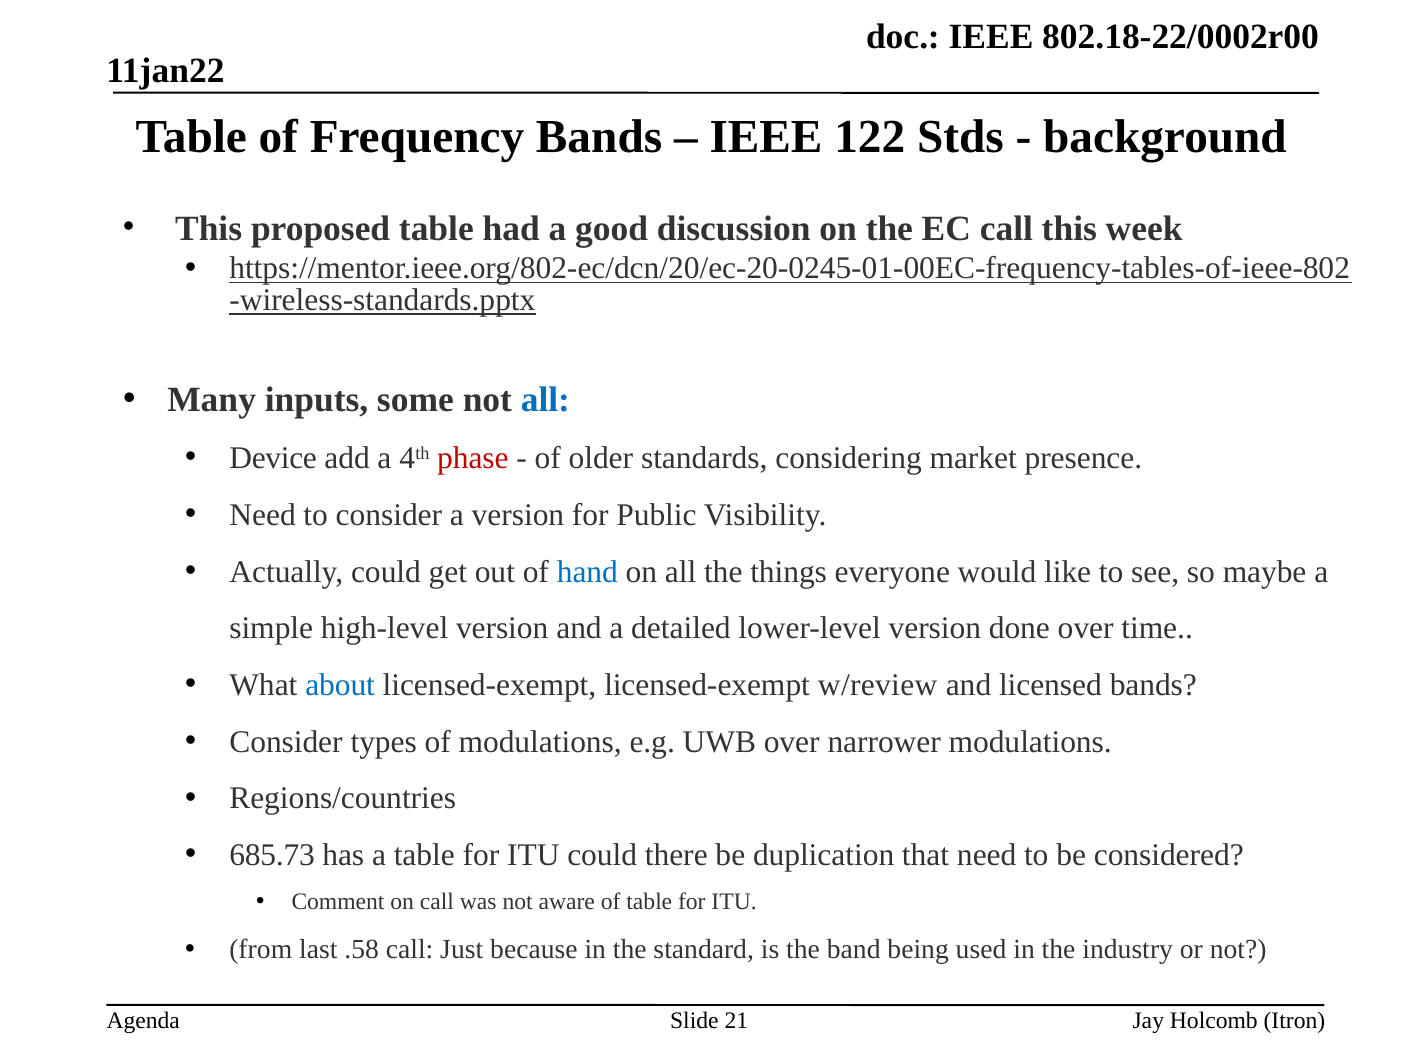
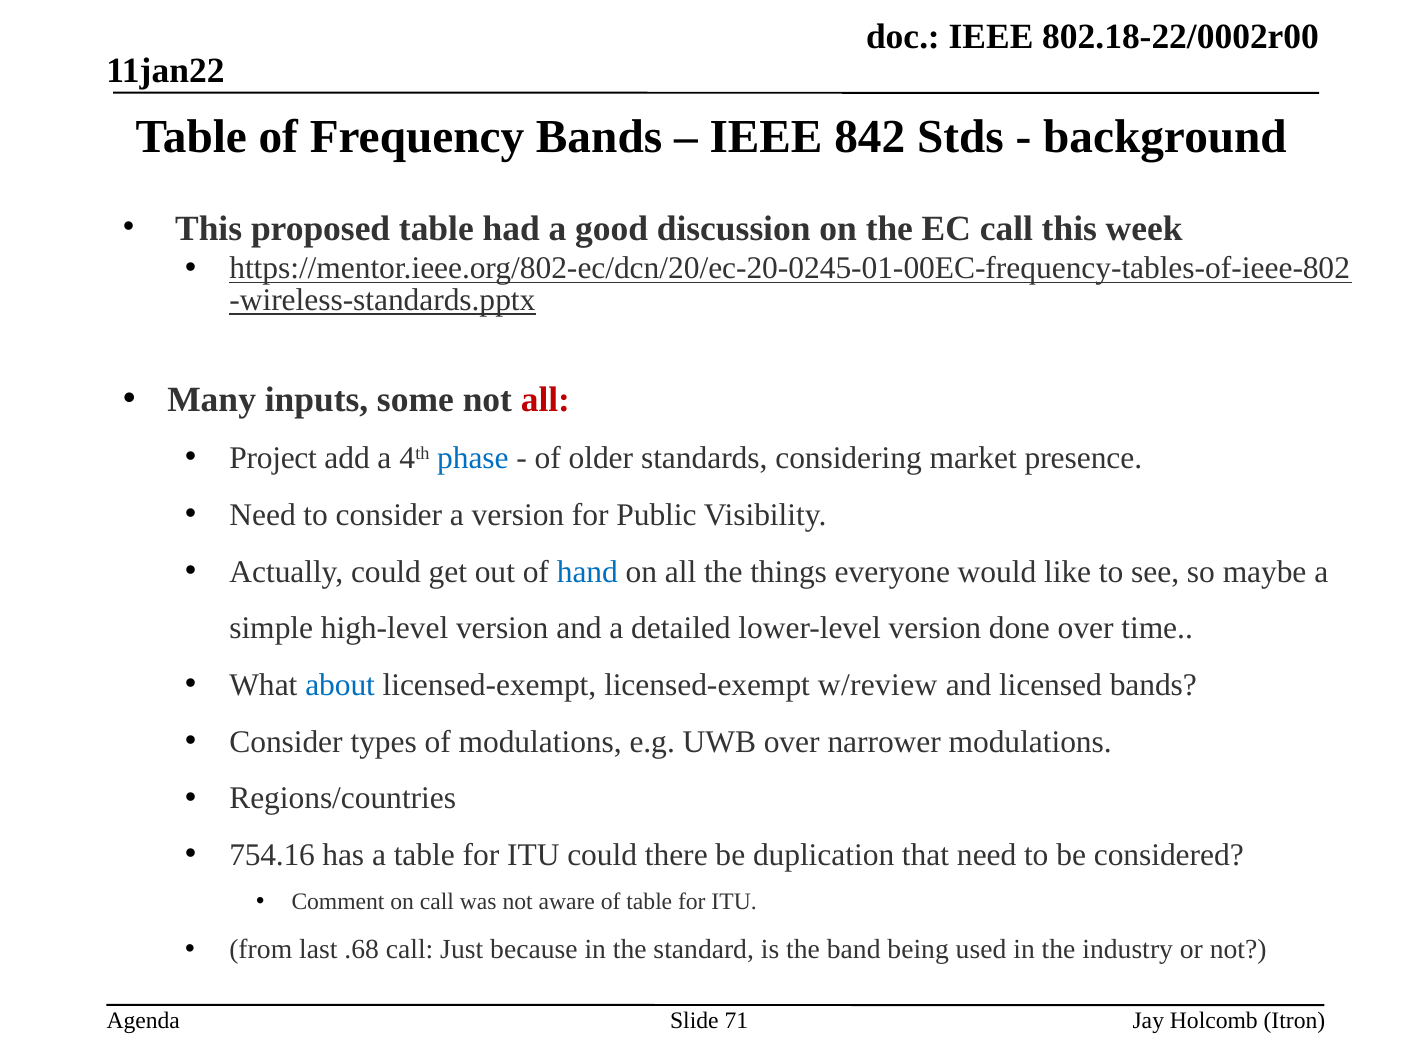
122: 122 -> 842
all at (545, 400) colour: blue -> red
Device: Device -> Project
phase colour: red -> blue
685.73: 685.73 -> 754.16
.58: .58 -> .68
21: 21 -> 71
